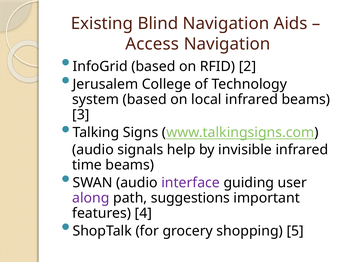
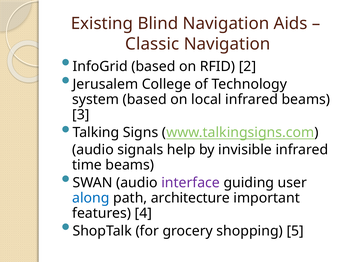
Access: Access -> Classic
along colour: purple -> blue
suggestions: suggestions -> architecture
